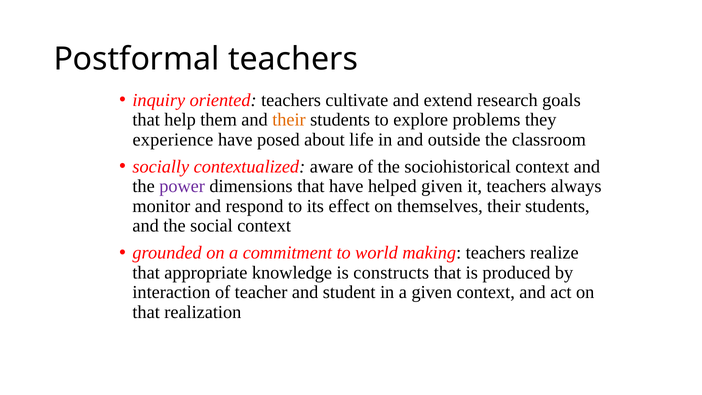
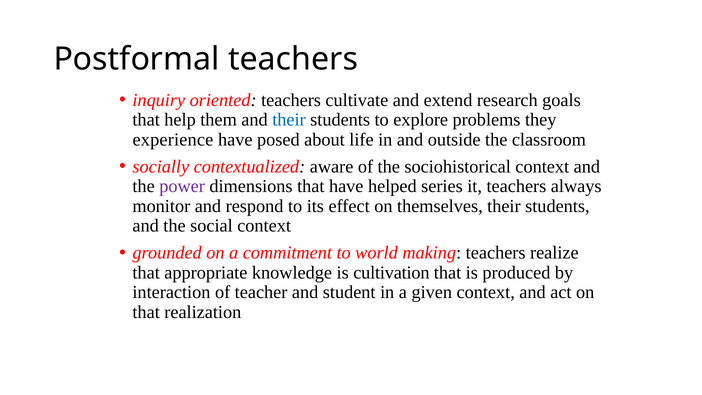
their at (289, 120) colour: orange -> blue
helped given: given -> series
constructs: constructs -> cultivation
